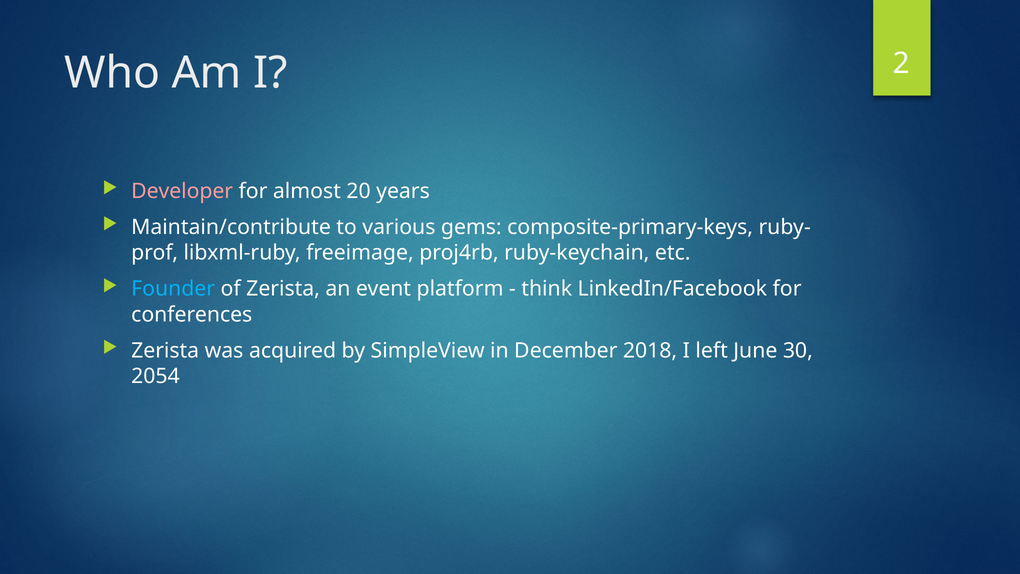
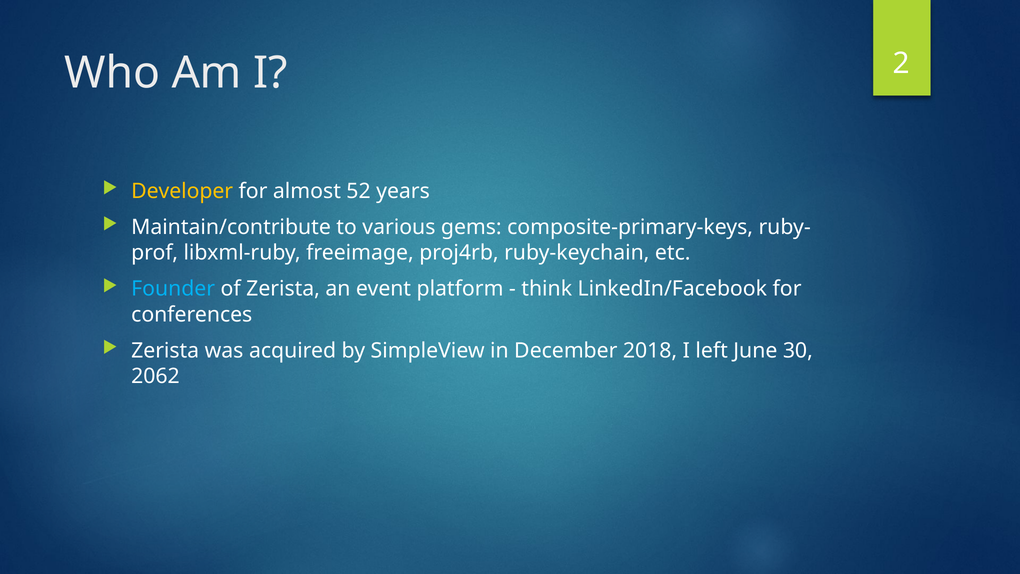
Developer colour: pink -> yellow
20: 20 -> 52
2054: 2054 -> 2062
